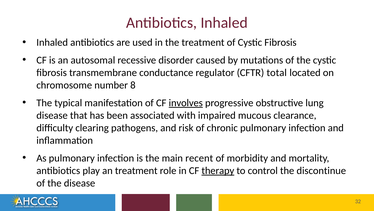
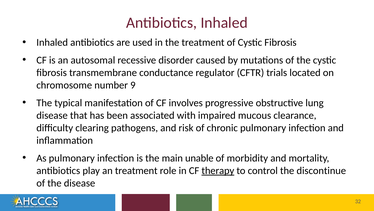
total: total -> trials
8: 8 -> 9
involves underline: present -> none
recent: recent -> unable
